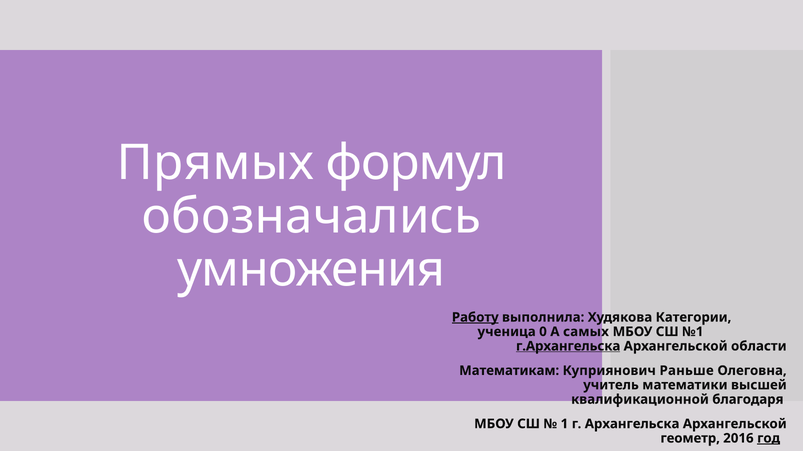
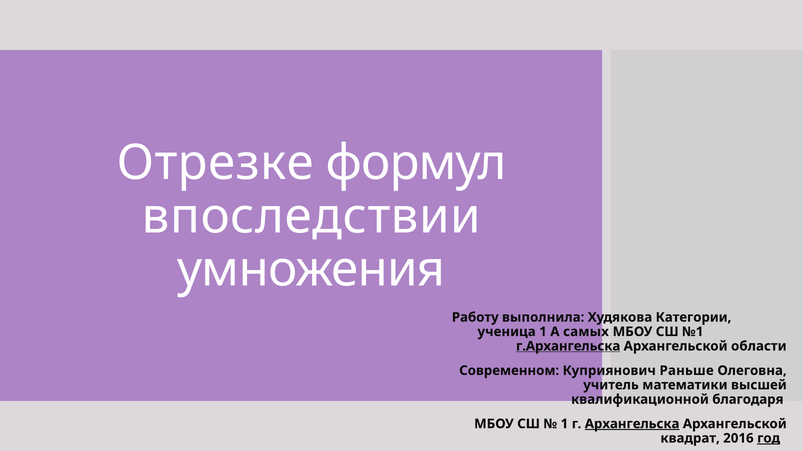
Прямых: Прямых -> Отрезке
обозначались: обозначались -> впоследствии
Работу underline: present -> none
ученица 0: 0 -> 1
Математикам: Математикам -> Современном
Архангельска underline: none -> present
геометр: геометр -> квадрат
